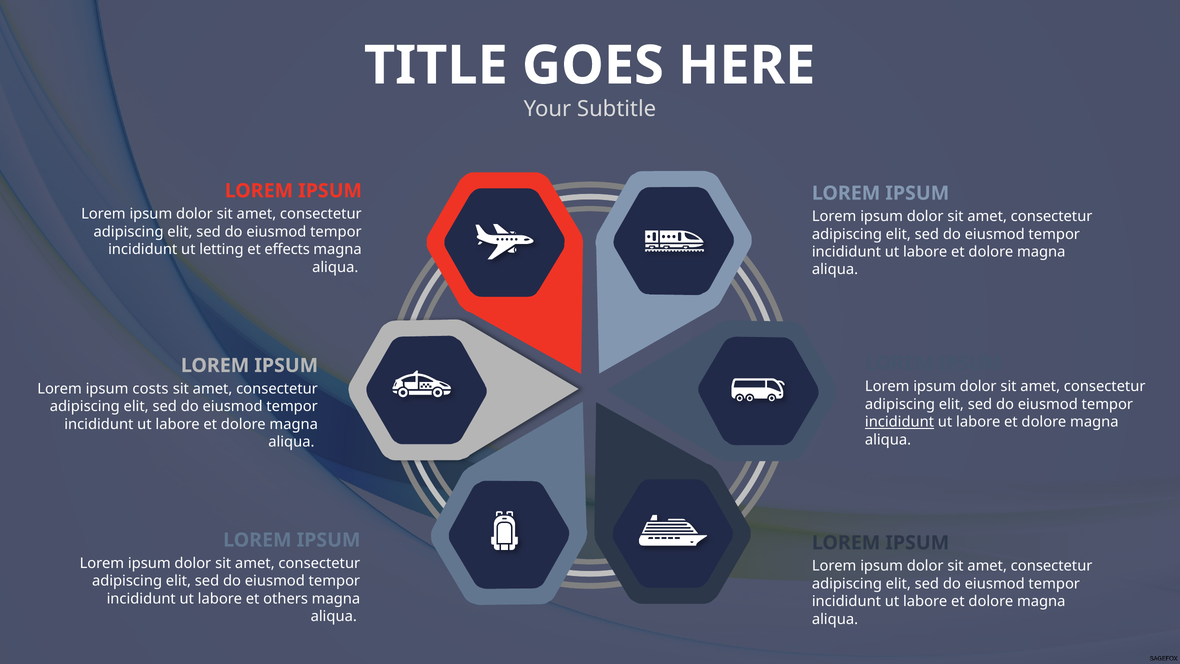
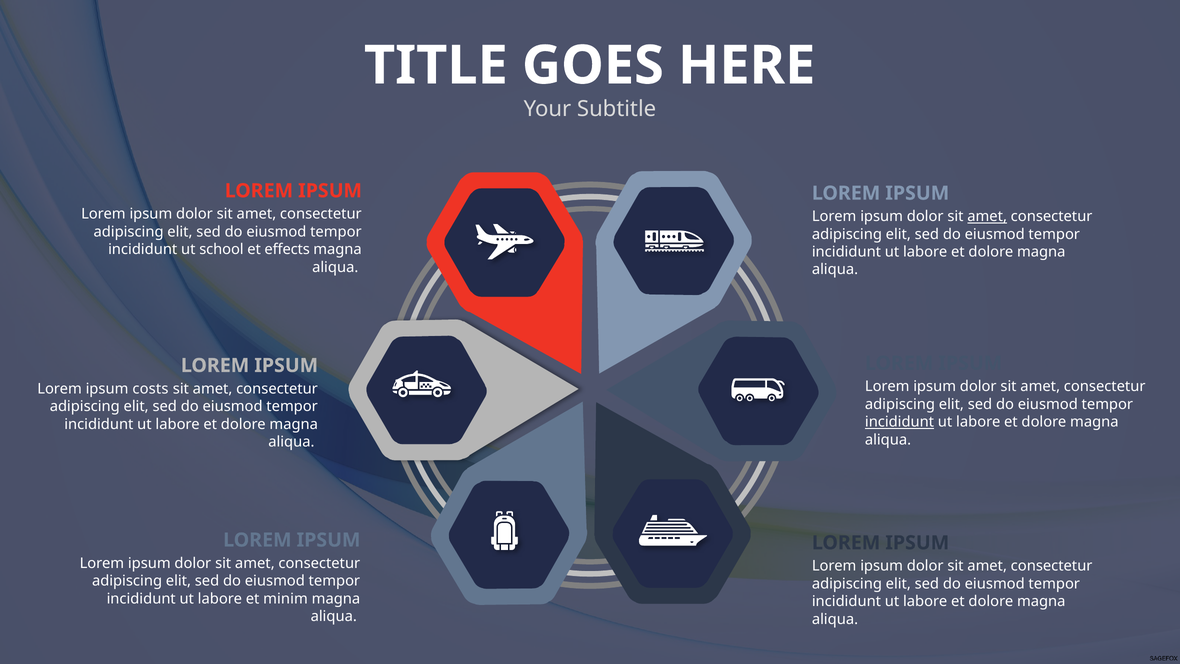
amet at (987, 216) underline: none -> present
letting: letting -> school
others: others -> minim
